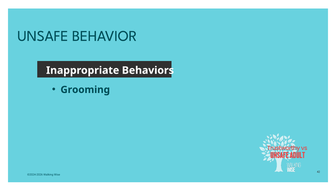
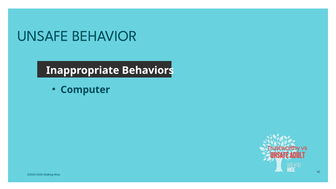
Grooming: Grooming -> Computer
